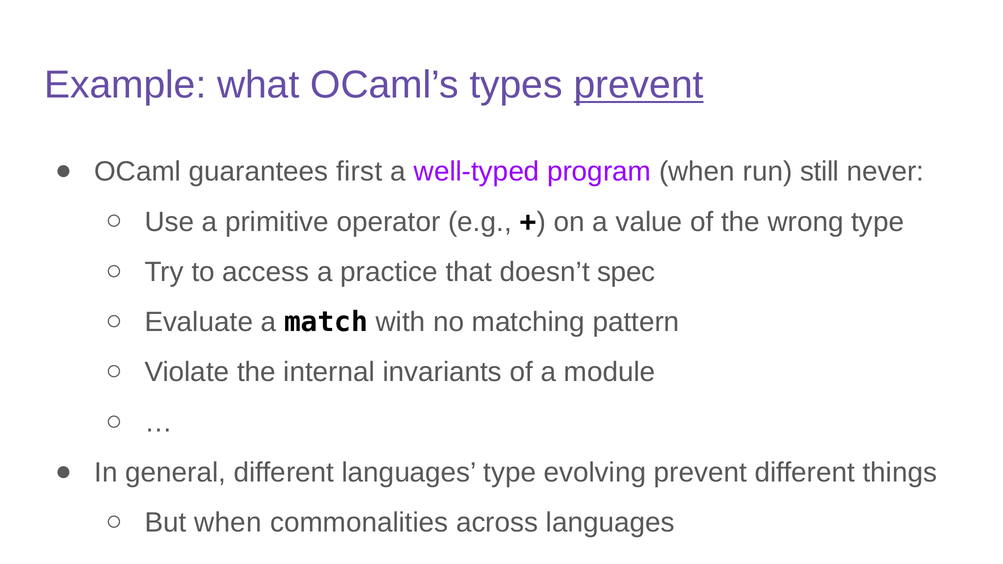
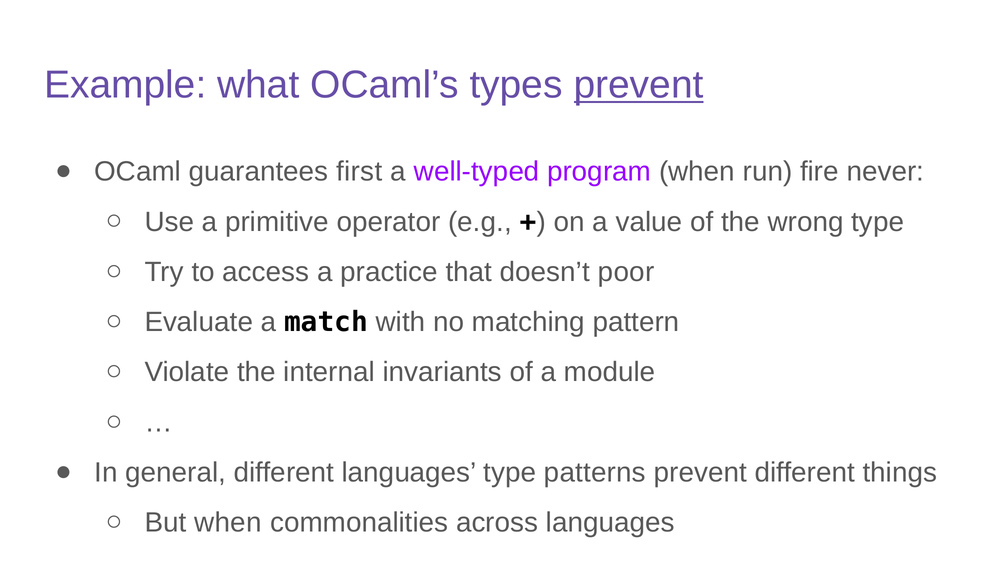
still: still -> fire
spec: spec -> poor
evolving: evolving -> patterns
